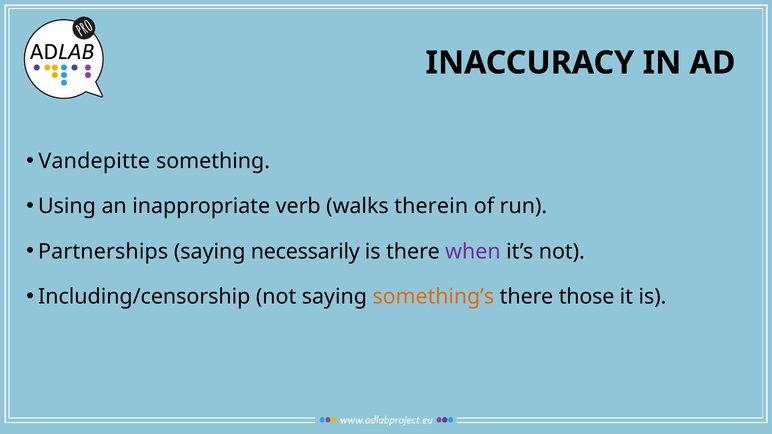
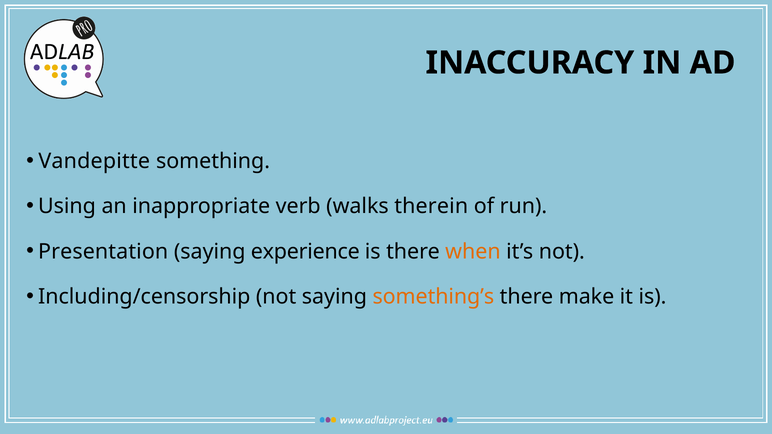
Partnerships: Partnerships -> Presentation
necessarily: necessarily -> experience
when colour: purple -> orange
those: those -> make
